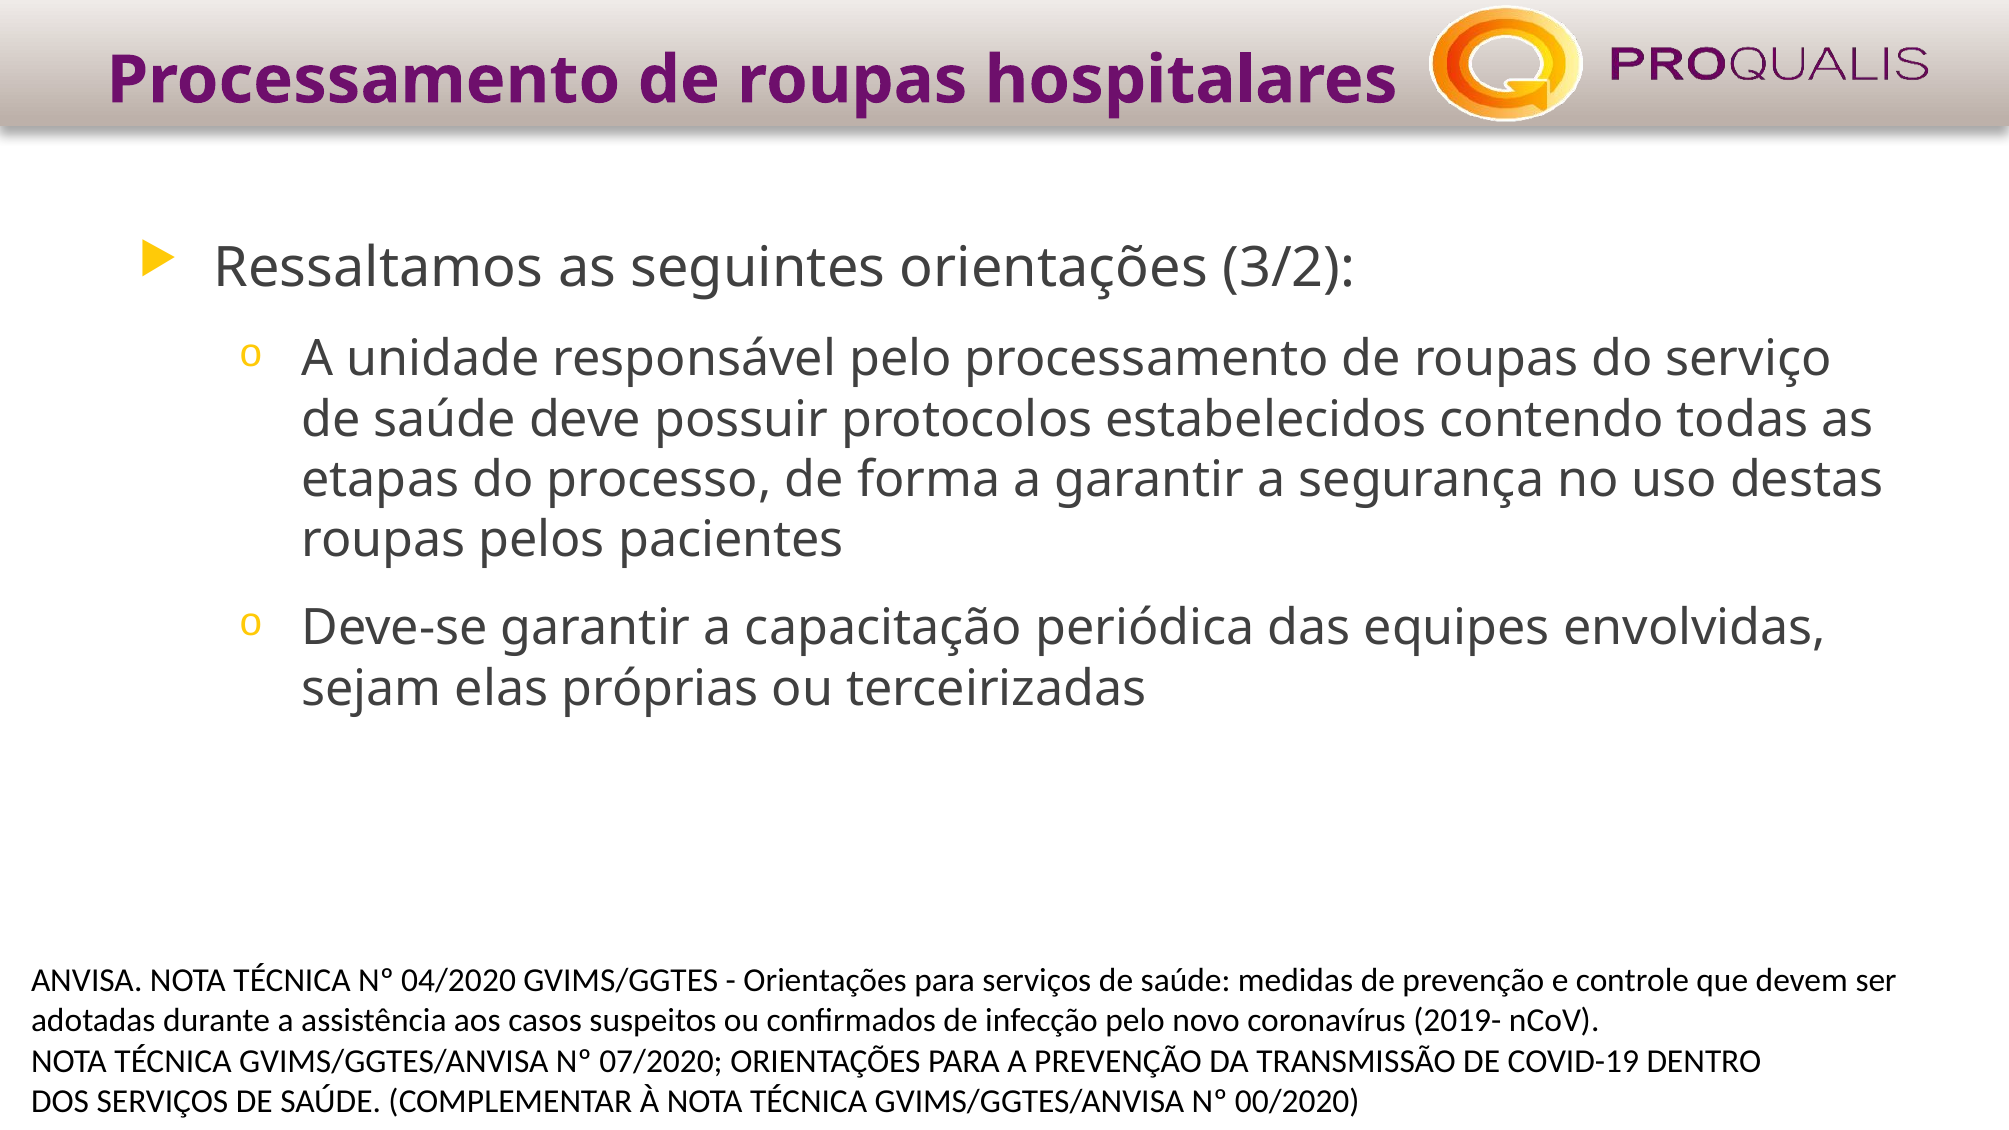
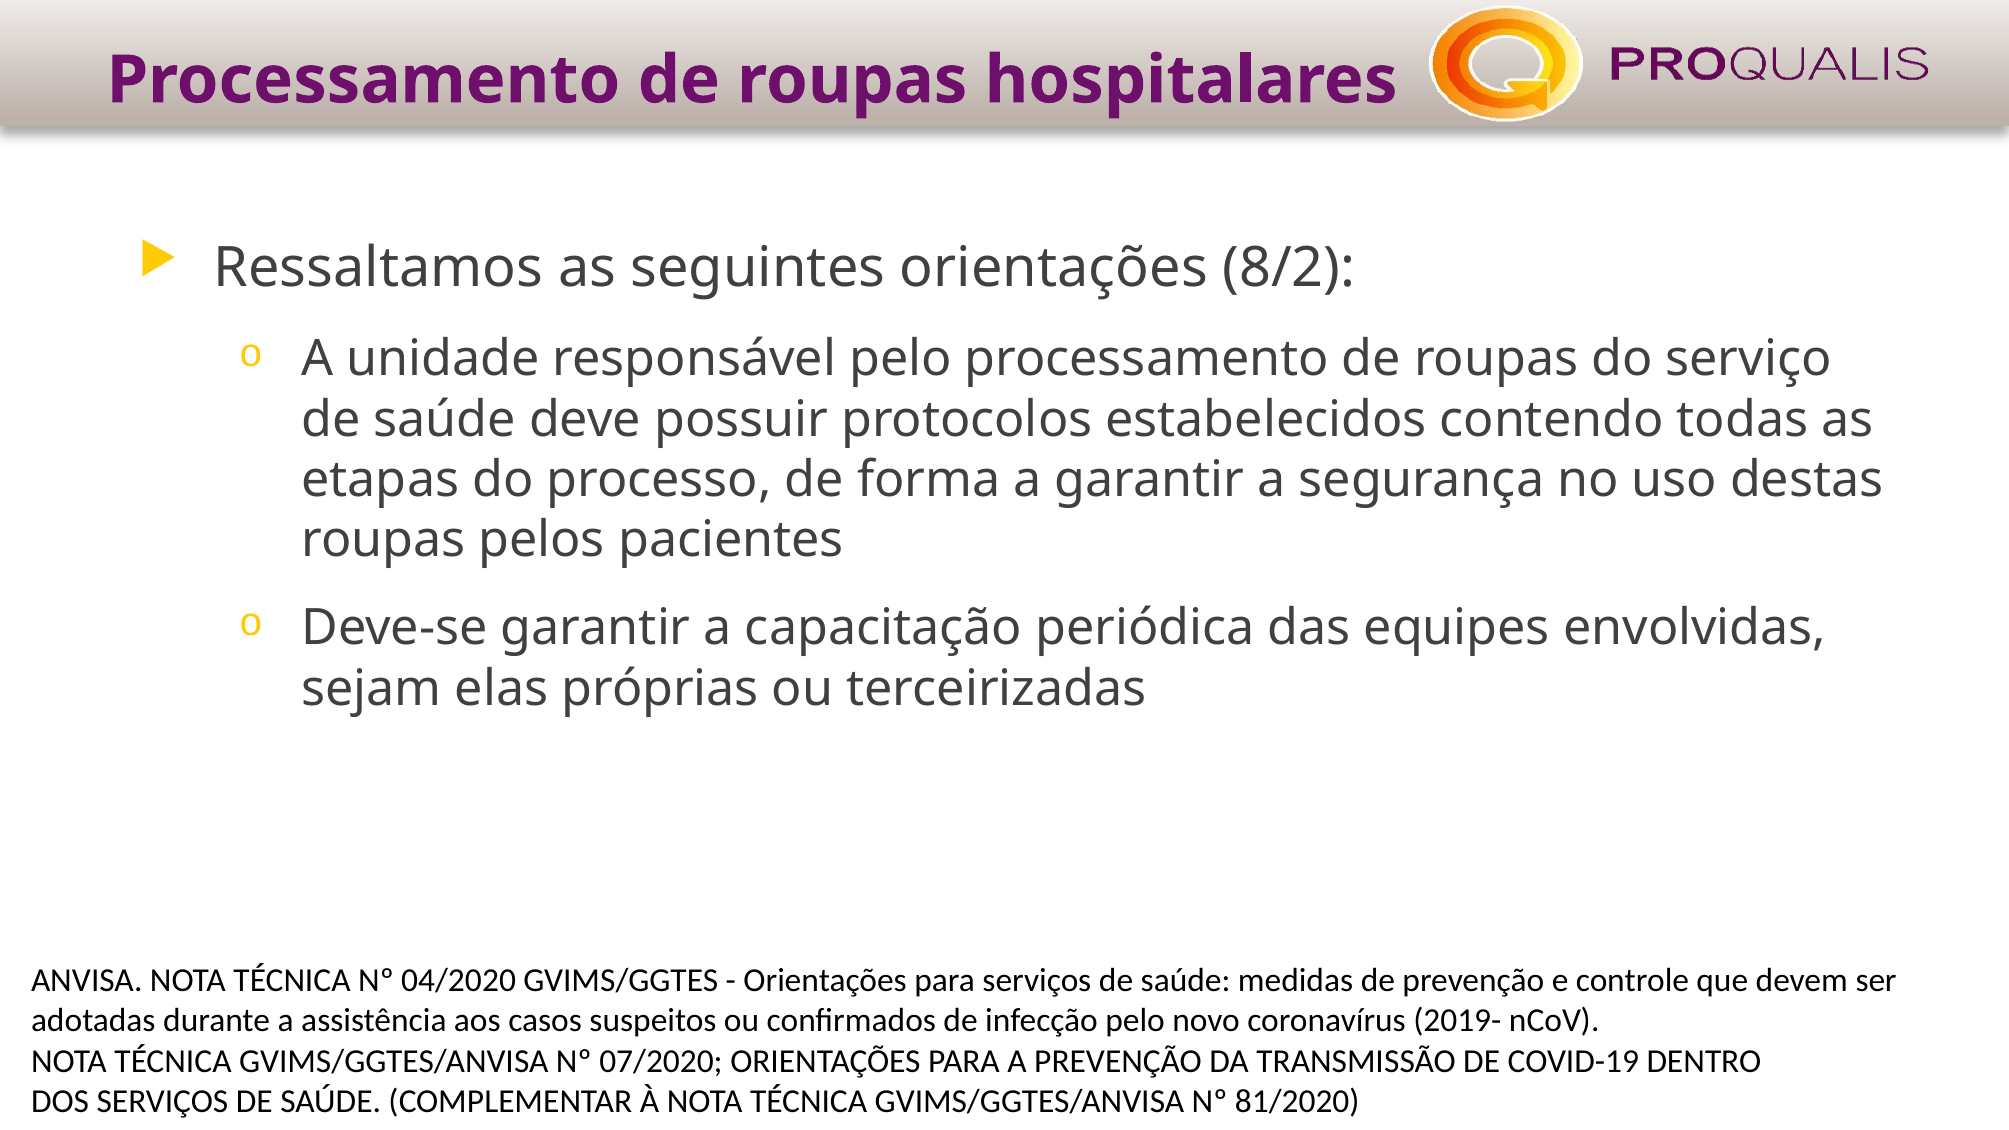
3/2: 3/2 -> 8/2
00/2020: 00/2020 -> 81/2020
